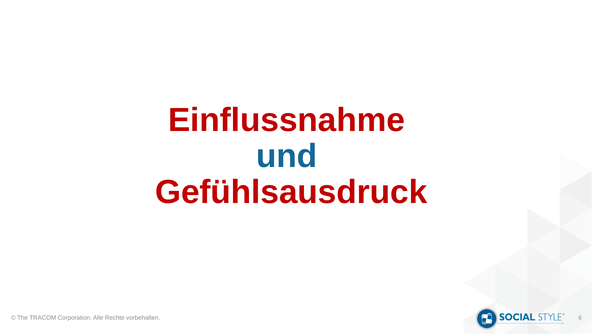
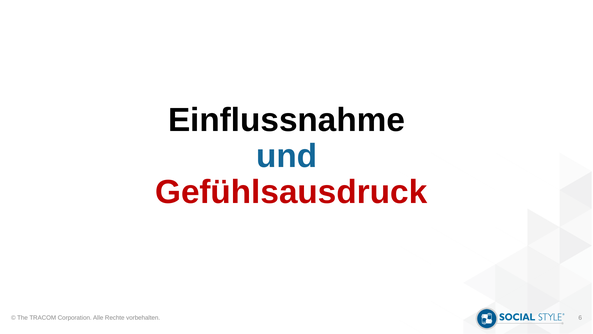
Einflussnahme colour: red -> black
